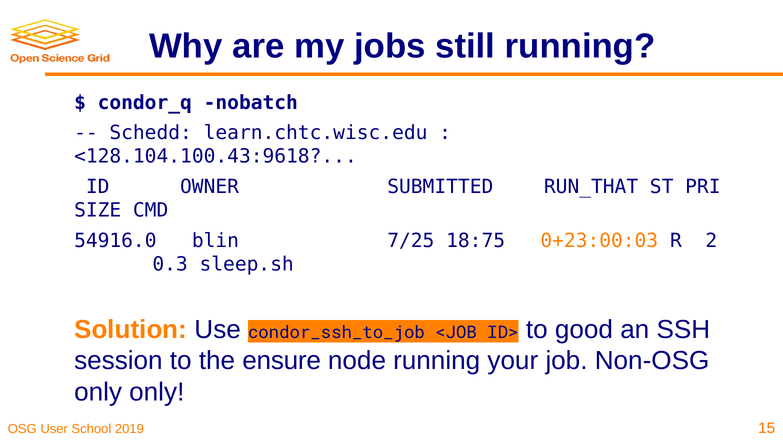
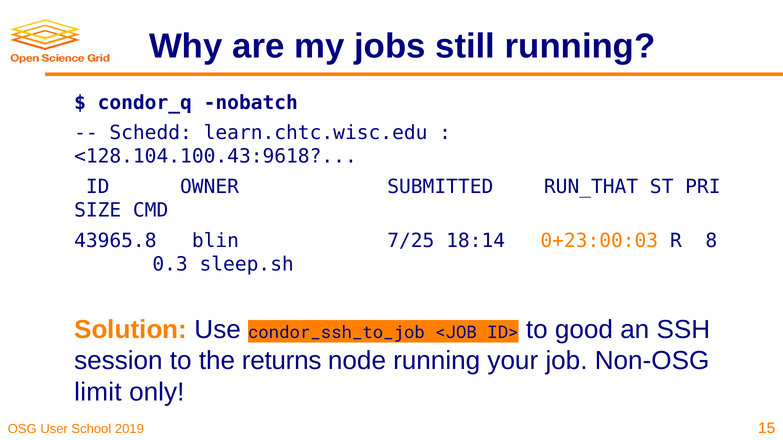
54916.0: 54916.0 -> 43965.8
18:75: 18:75 -> 18:14
2: 2 -> 8
ensure: ensure -> returns
only at (98, 392): only -> limit
